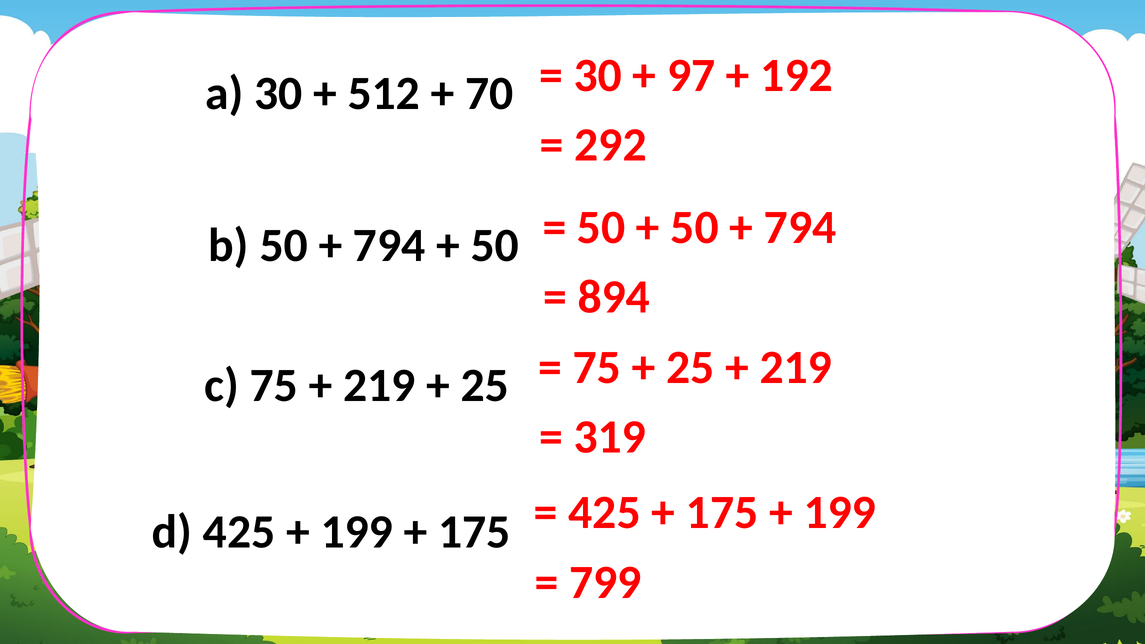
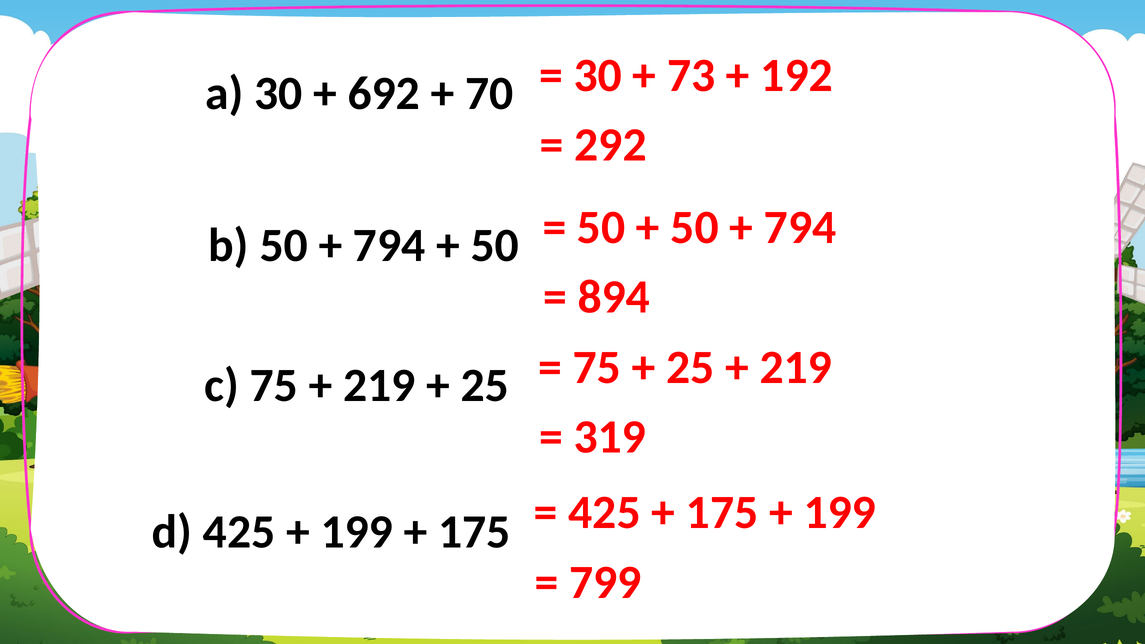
512: 512 -> 692
97: 97 -> 73
